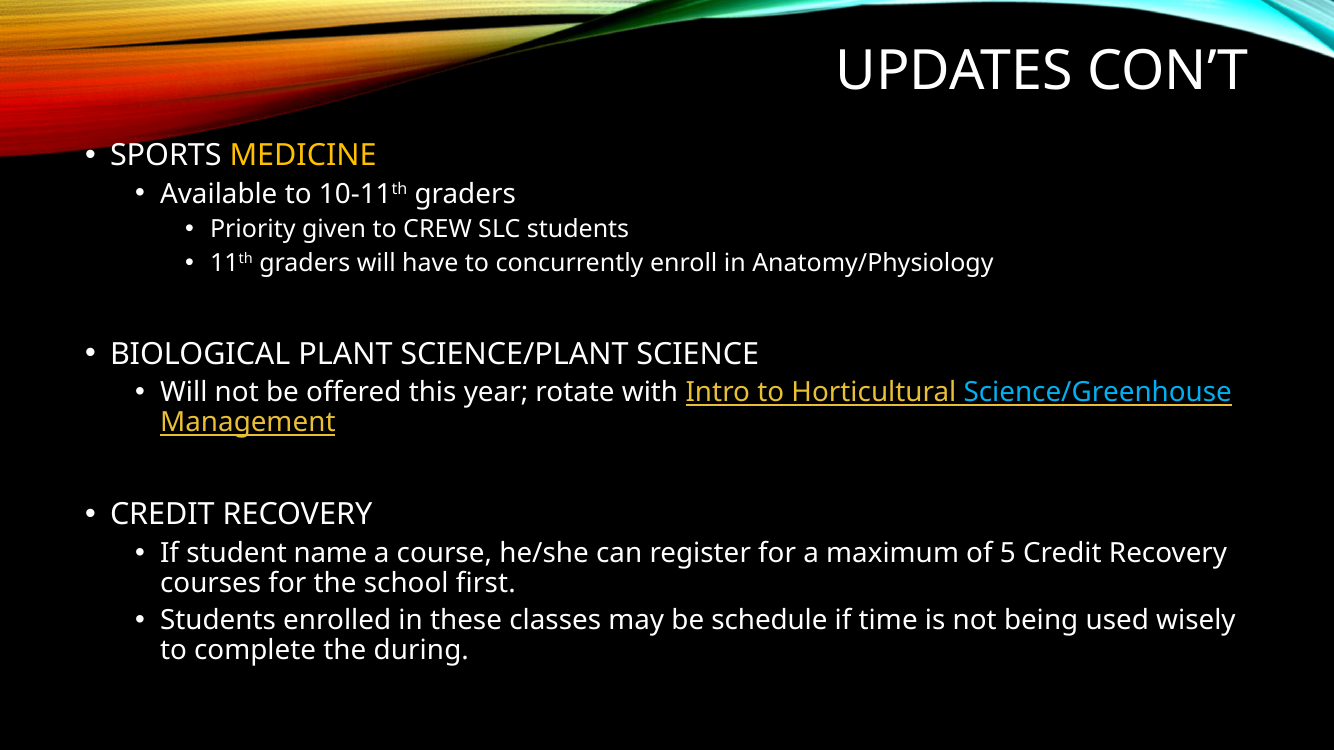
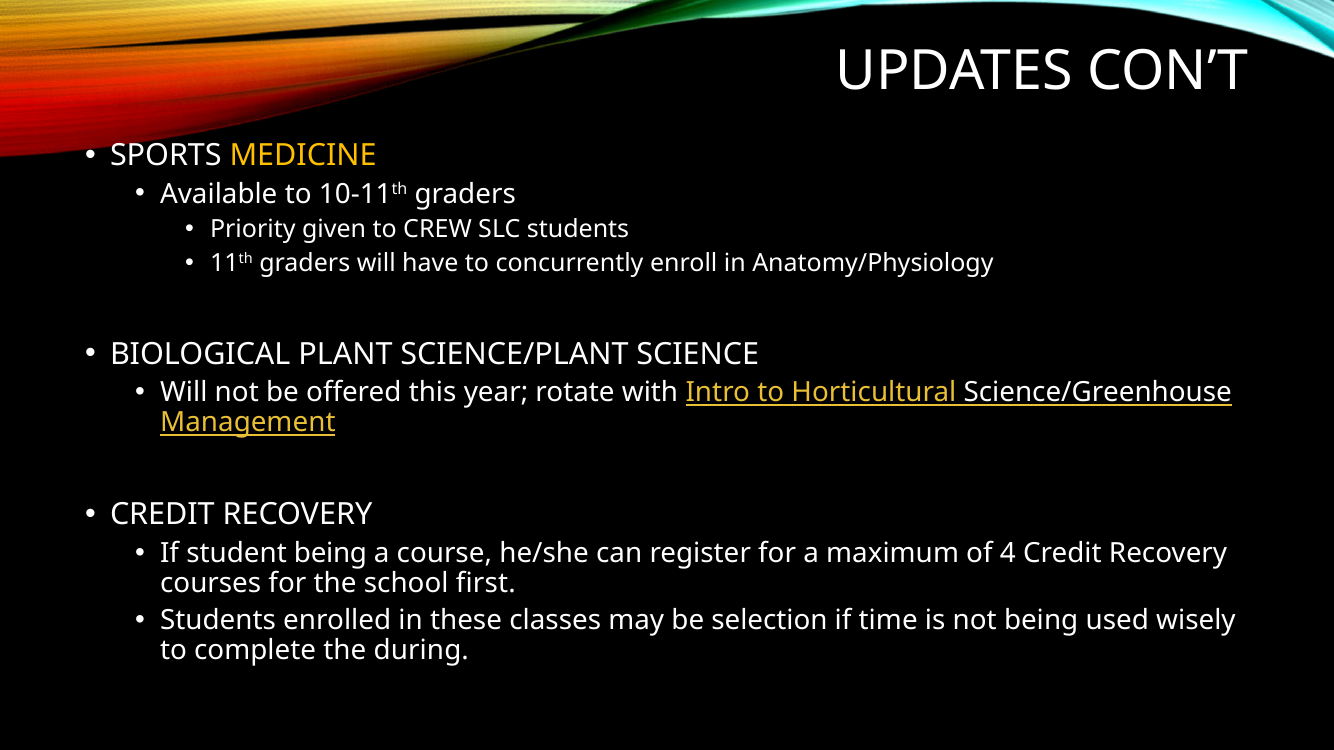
Science/Greenhouse colour: light blue -> white
student name: name -> being
5: 5 -> 4
schedule: schedule -> selection
